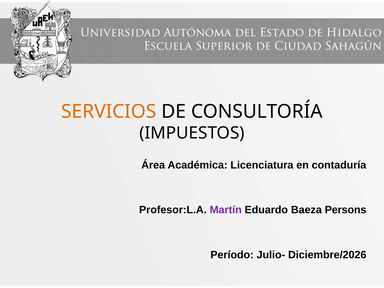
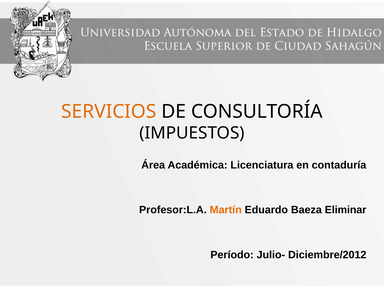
Martín colour: purple -> orange
Persons: Persons -> Eliminar
Diciembre/2026: Diciembre/2026 -> Diciembre/2012
